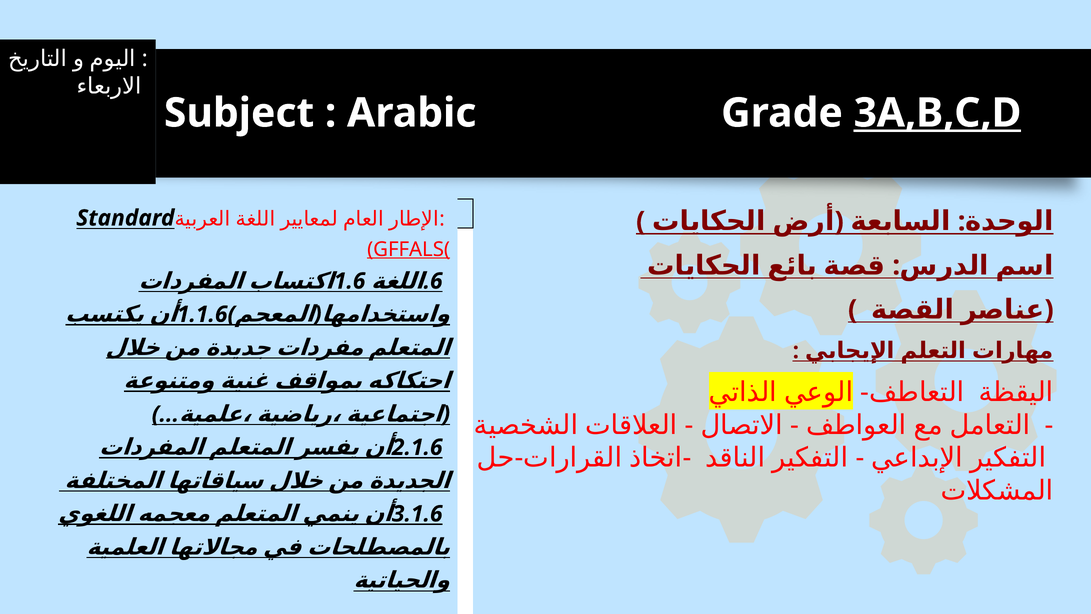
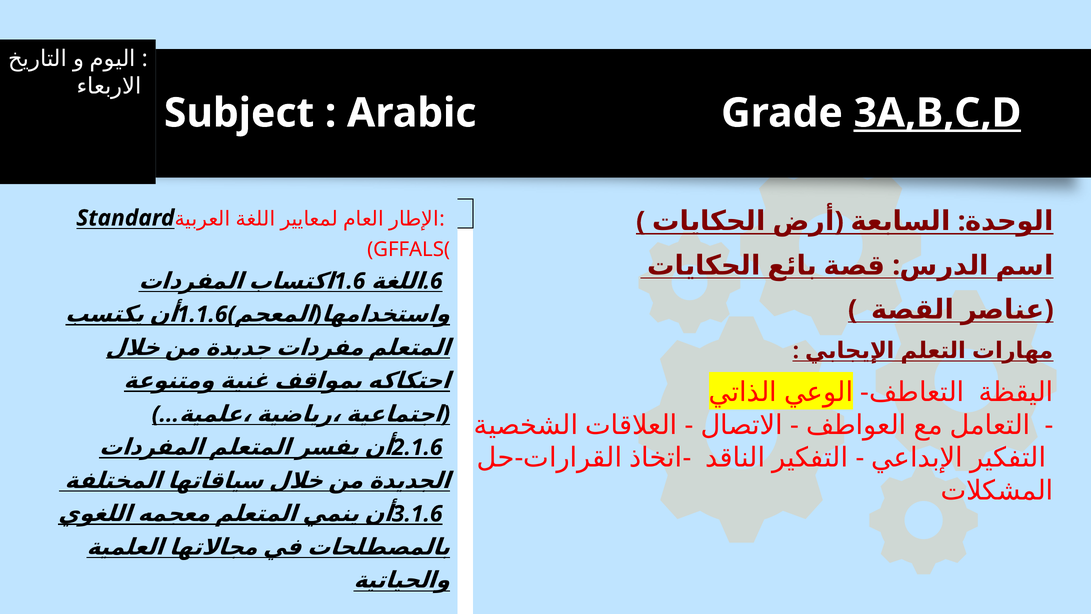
GFFALS( underline: present -> none
